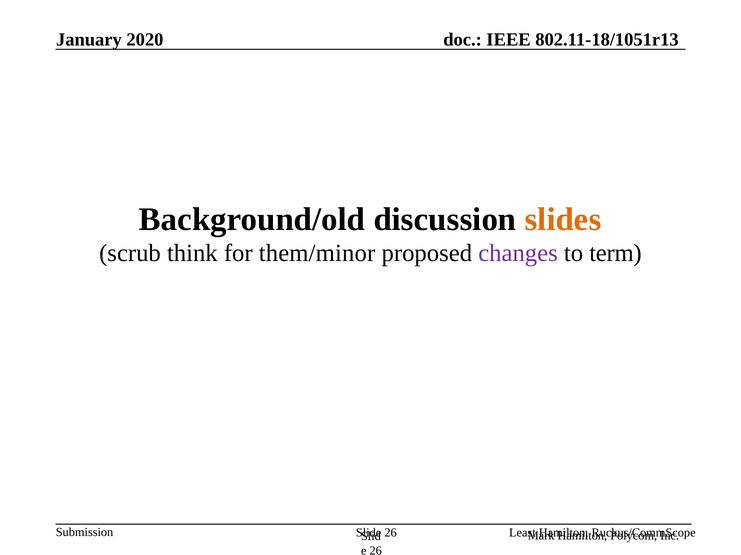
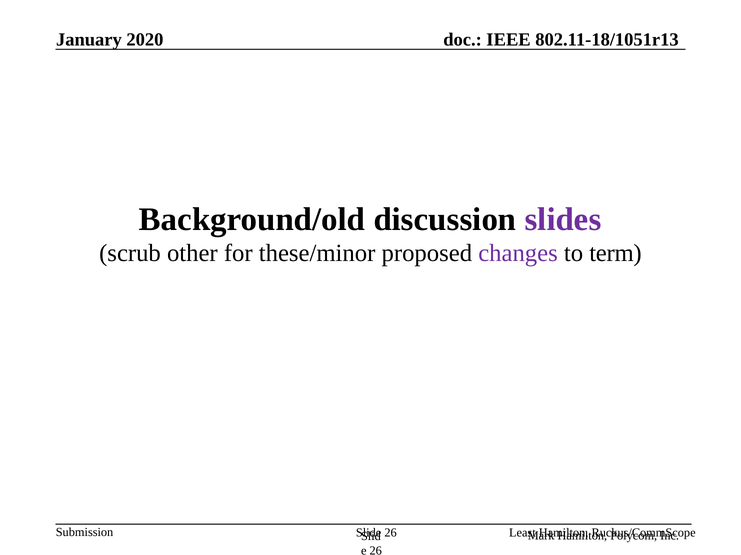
slides colour: orange -> purple
think: think -> other
them/minor: them/minor -> these/minor
